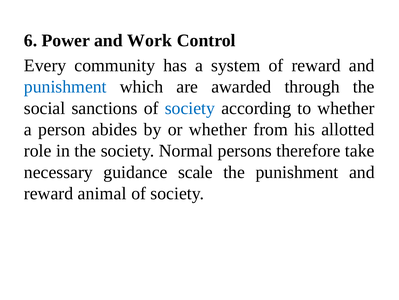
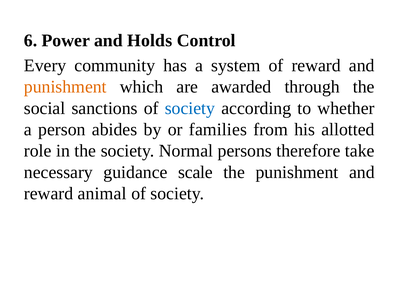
Work: Work -> Holds
punishment at (65, 87) colour: blue -> orange
or whether: whether -> families
